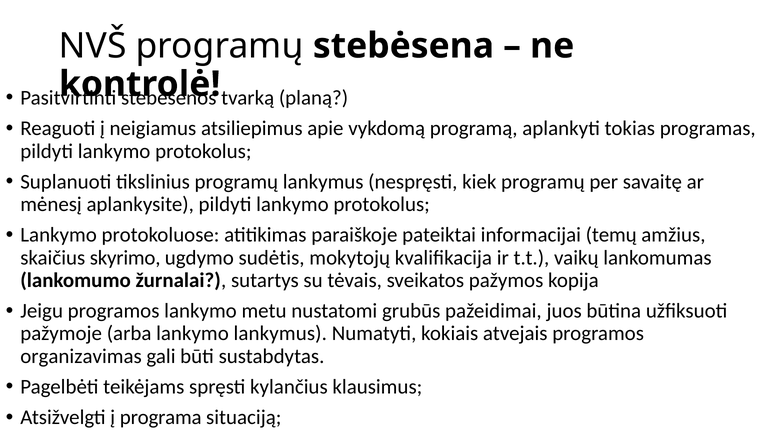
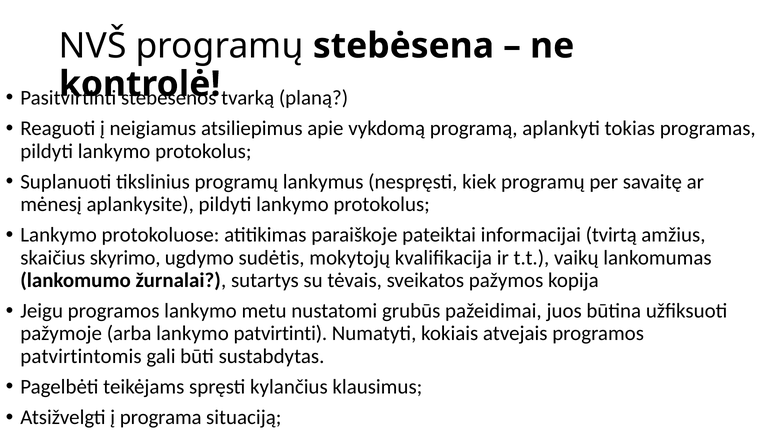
temų: temų -> tvirtą
lankymo lankymus: lankymus -> patvirtinti
organizavimas: organizavimas -> patvirtintomis
